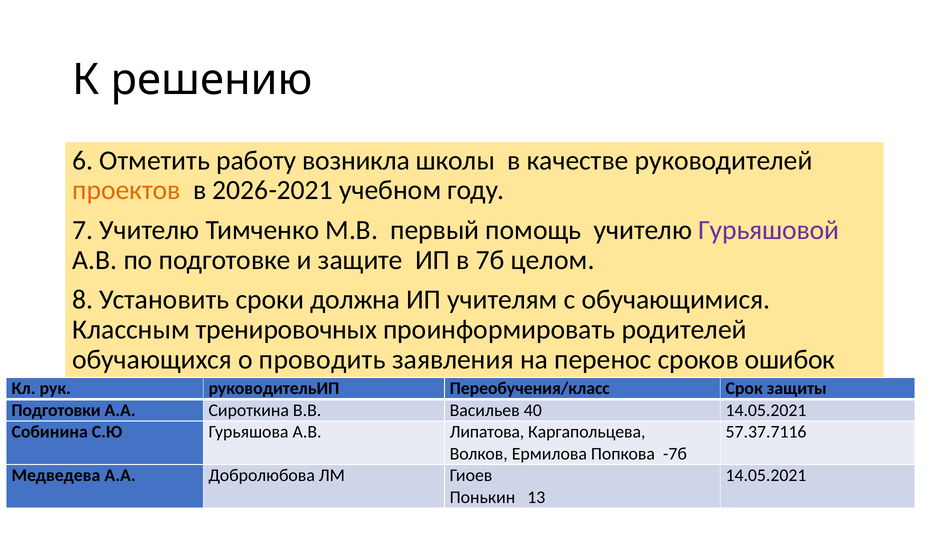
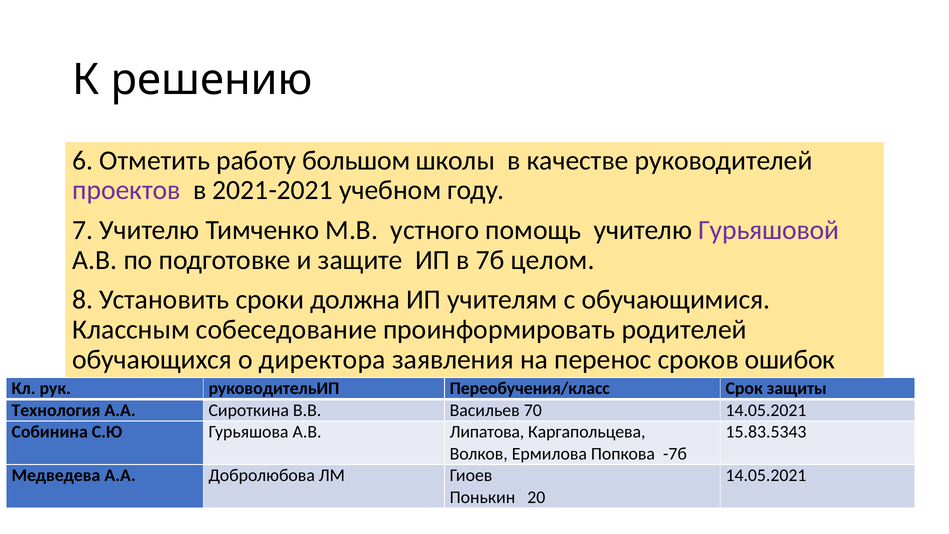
возникла: возникла -> большом
проектов at (127, 190) colour: orange -> purple
2026-2021: 2026-2021 -> 2021-2021
первый: первый -> устного
тренировочных: тренировочных -> собеседование
проводить: проводить -> директора
Подготовки: Подготовки -> Технология
40: 40 -> 70
57.37.7116: 57.37.7116 -> 15.83.5343
13: 13 -> 20
